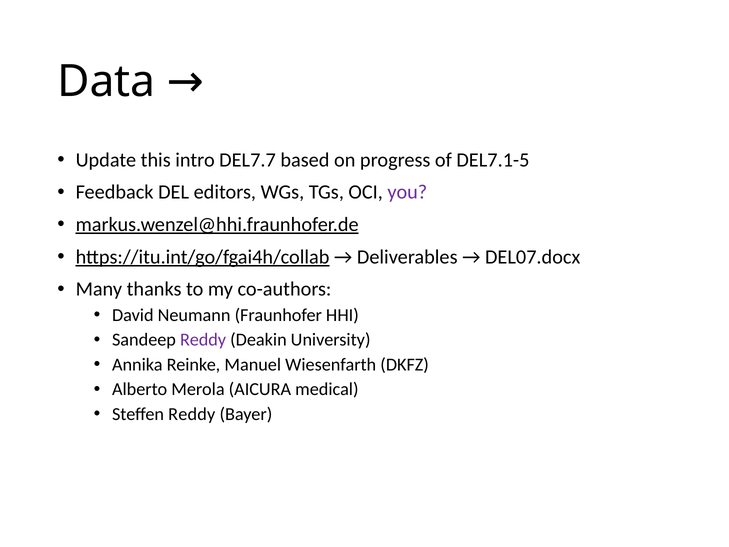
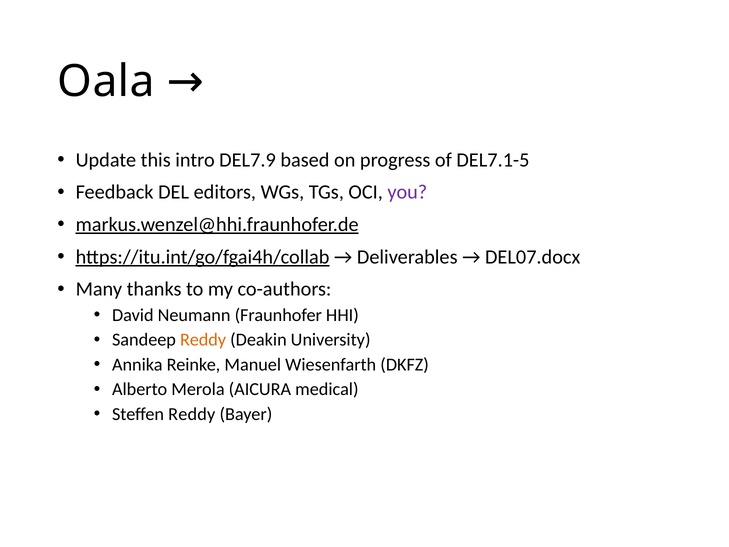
Data: Data -> Oala
DEL7.7: DEL7.7 -> DEL7.9
Reddy at (203, 340) colour: purple -> orange
